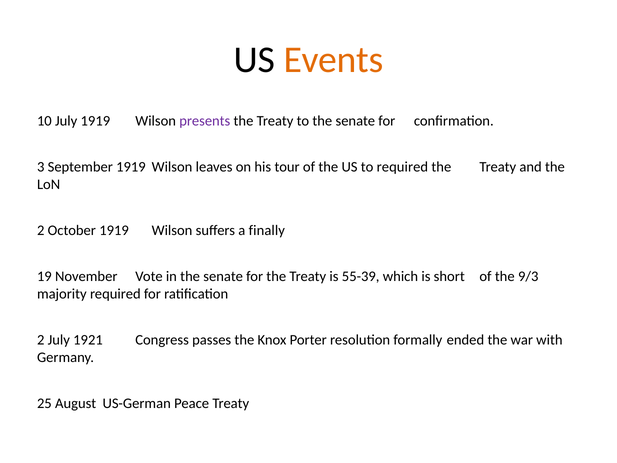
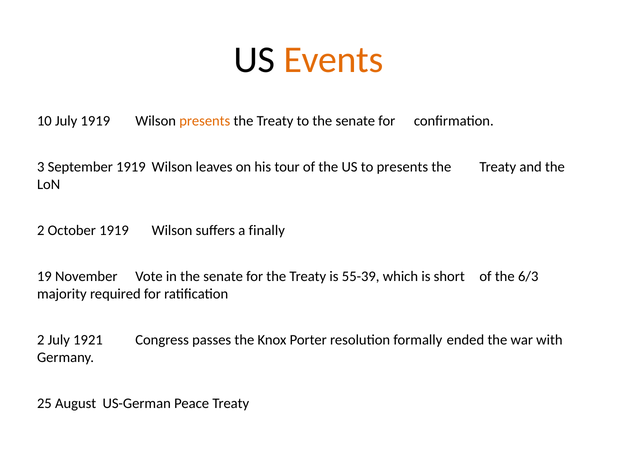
presents at (205, 121) colour: purple -> orange
to required: required -> presents
9/3: 9/3 -> 6/3
